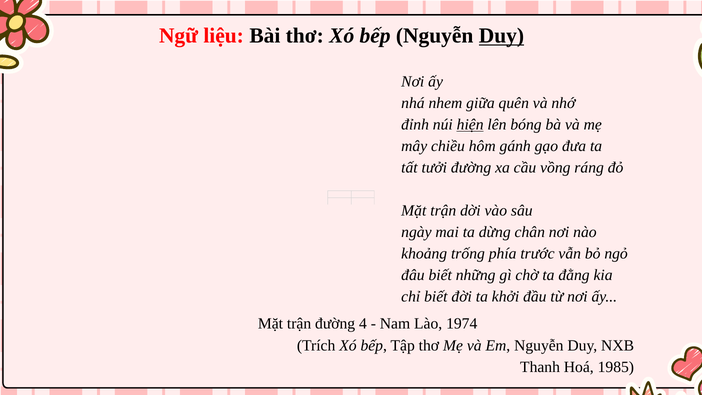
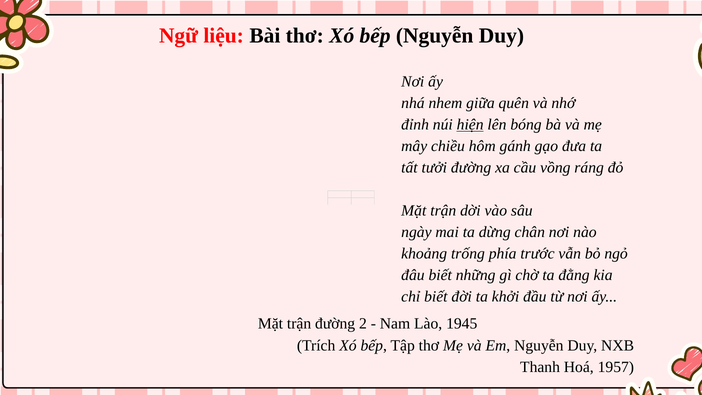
Duy at (501, 36) underline: present -> none
4: 4 -> 2
1974: 1974 -> 1945
1985: 1985 -> 1957
